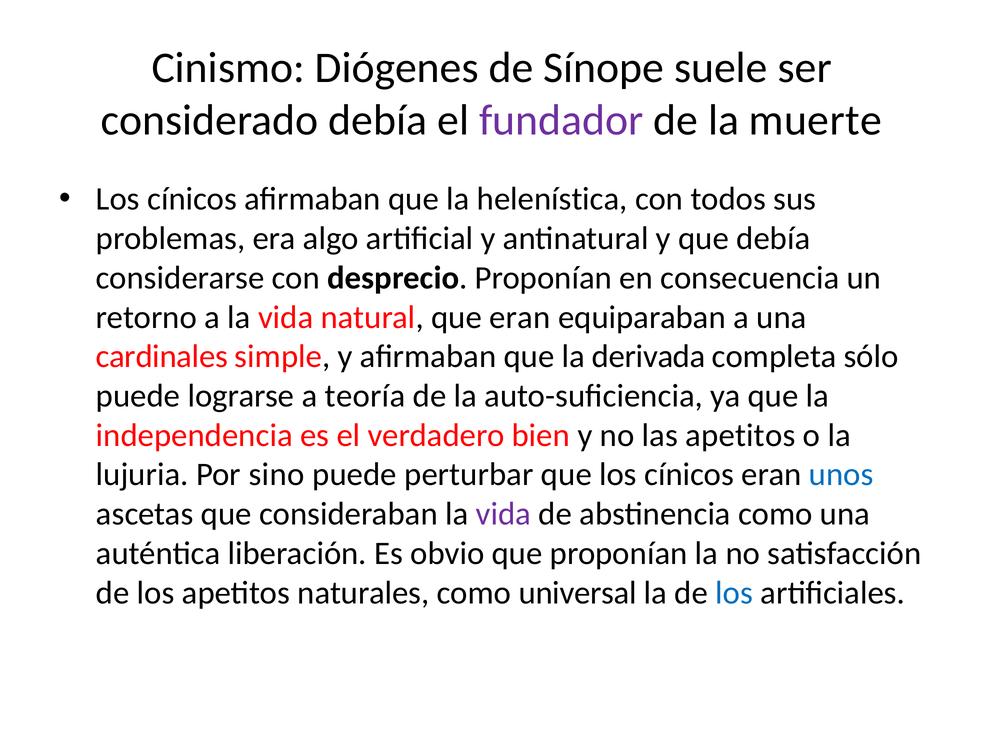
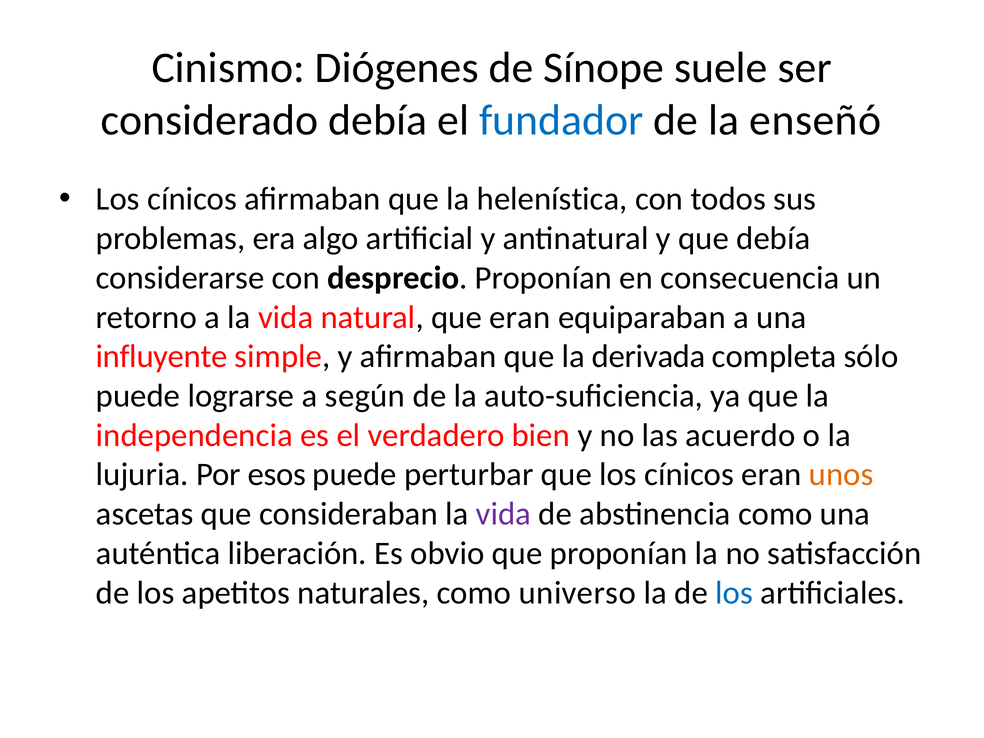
fundador colour: purple -> blue
muerte: muerte -> enseñó
cardinales: cardinales -> influyente
teoría: teoría -> según
las apetitos: apetitos -> acuerdo
sino: sino -> esos
unos colour: blue -> orange
universal: universal -> universo
